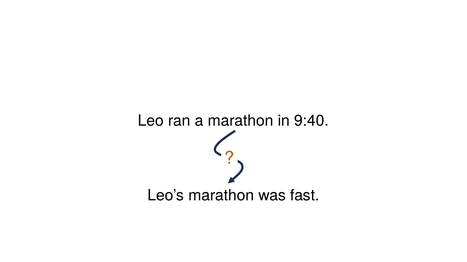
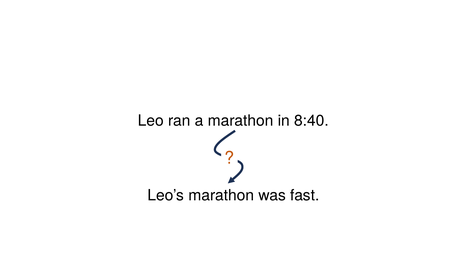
9:40: 9:40 -> 8:40
